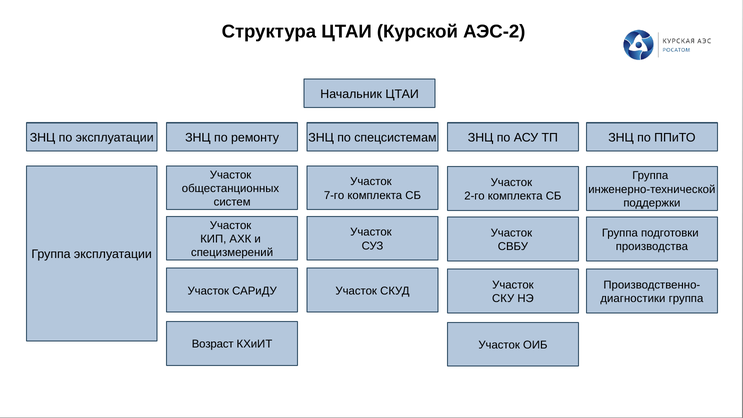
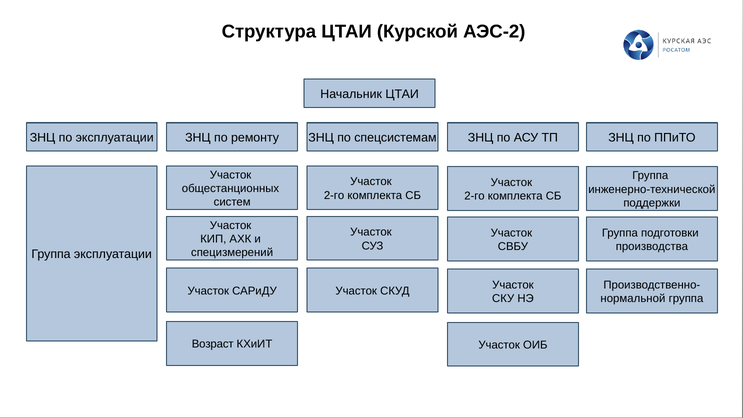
7-го at (334, 195): 7-го -> 2-го
диагностики: диагностики -> нормальной
